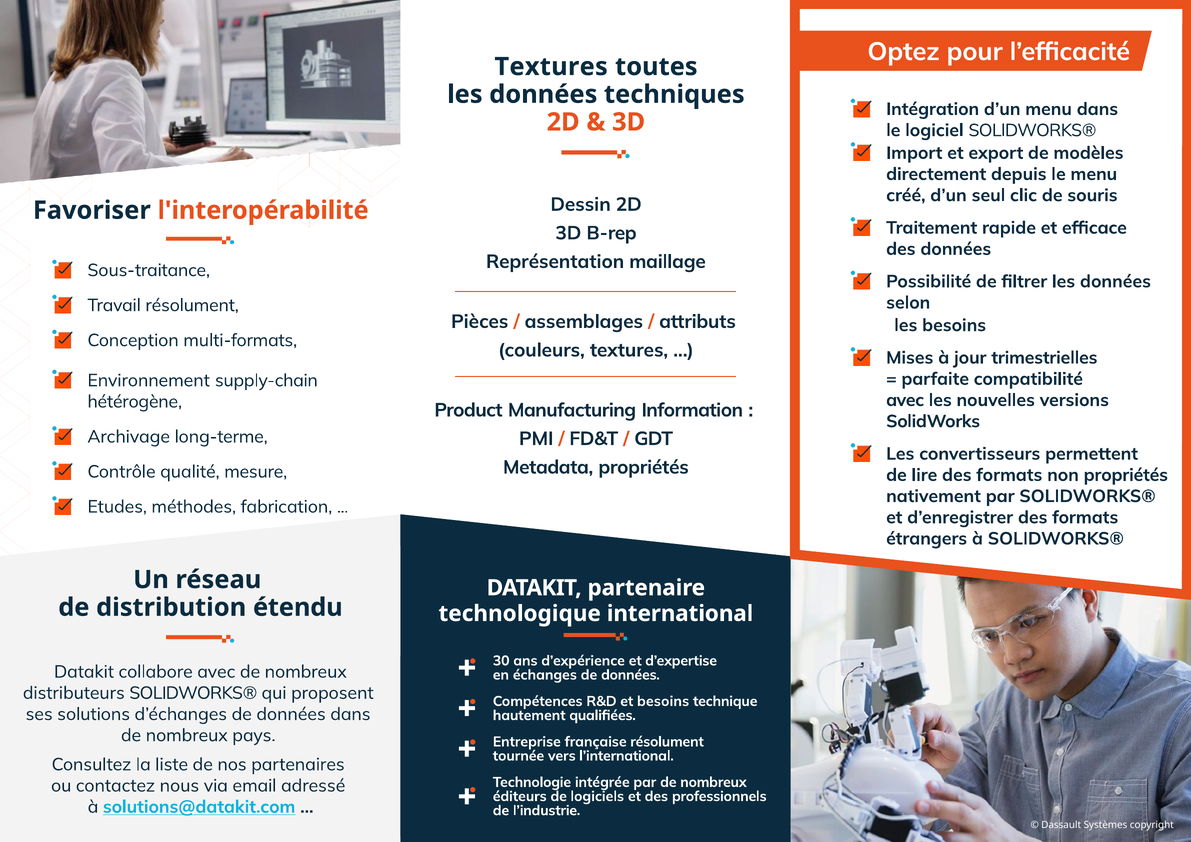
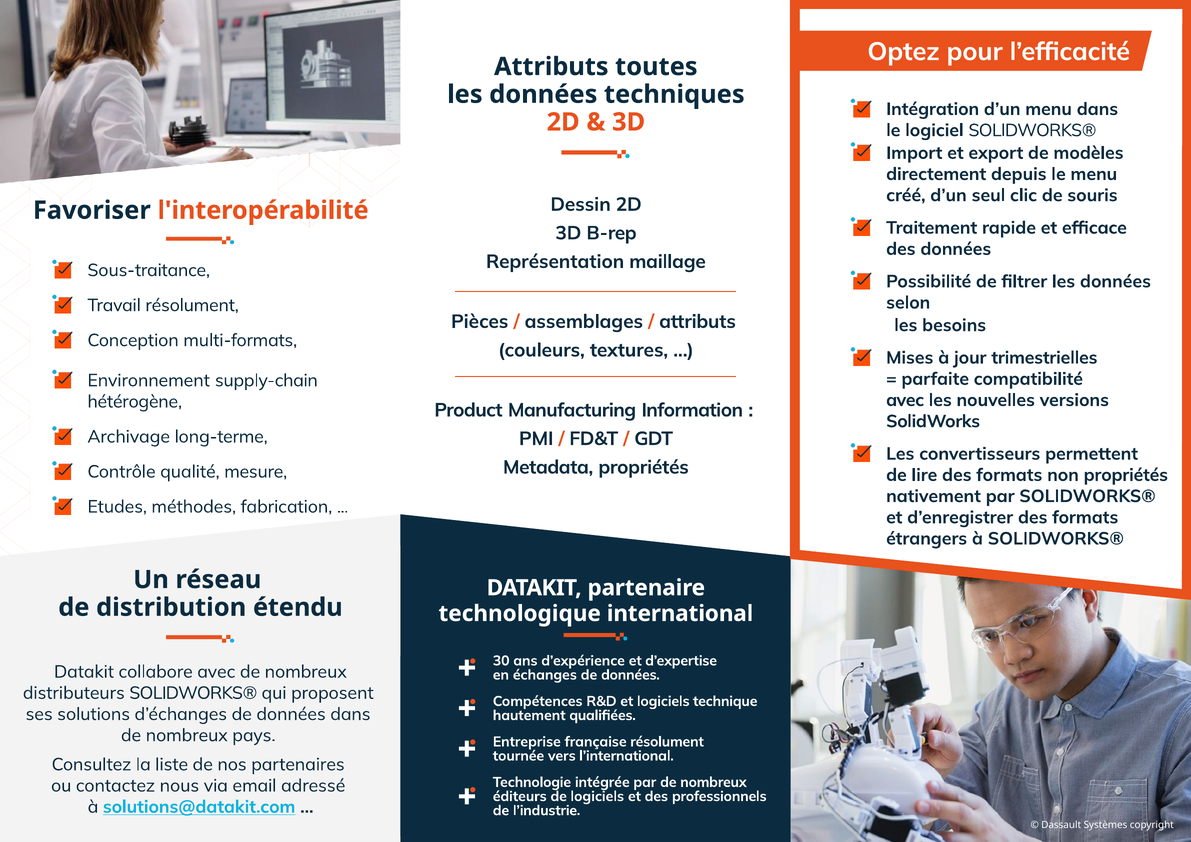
Textures at (551, 67): Textures -> Attributs
et besoins: besoins -> logiciels
